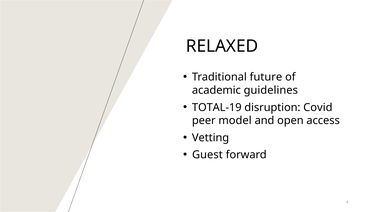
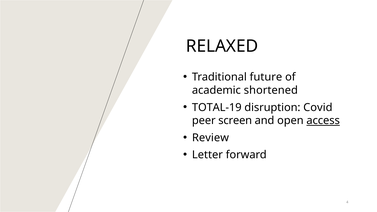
guidelines: guidelines -> shortened
model: model -> screen
access underline: none -> present
Vetting: Vetting -> Review
Guest: Guest -> Letter
